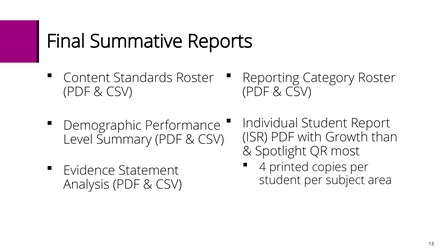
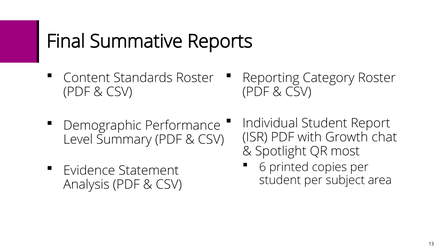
than: than -> chat
4: 4 -> 6
